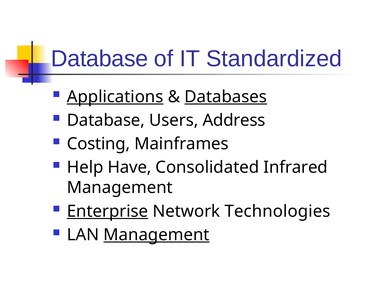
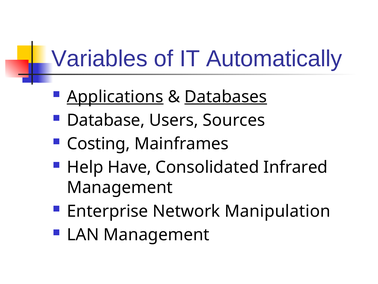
Database at (100, 59): Database -> Variables
Standardized: Standardized -> Automatically
Address: Address -> Sources
Enterprise underline: present -> none
Technologies: Technologies -> Manipulation
Management at (156, 234) underline: present -> none
